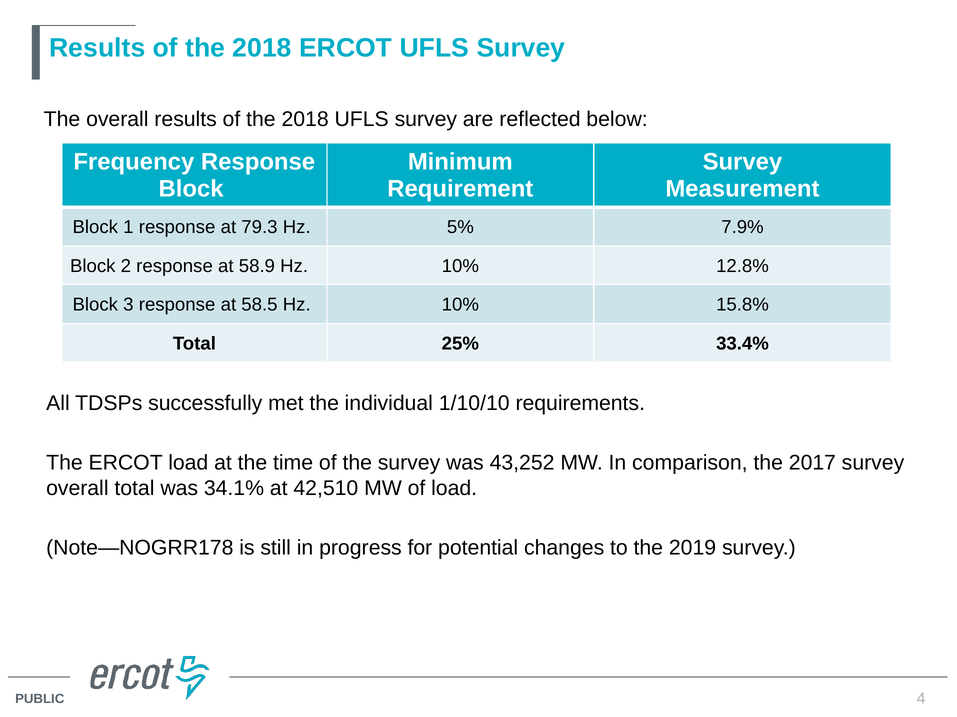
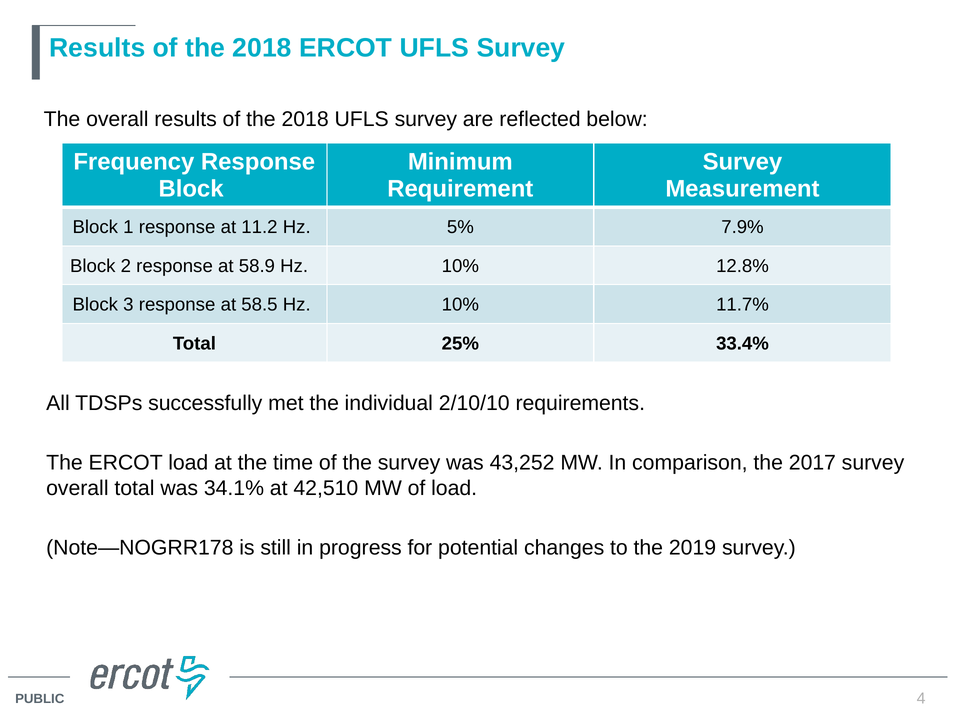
79.3: 79.3 -> 11.2
15.8%: 15.8% -> 11.7%
1/10/10: 1/10/10 -> 2/10/10
